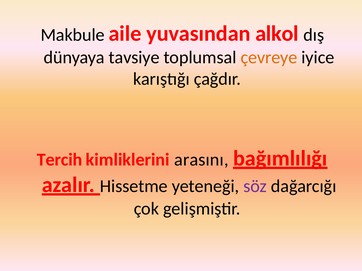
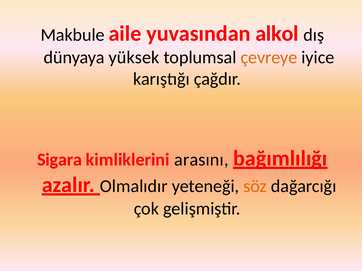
tavsiye: tavsiye -> yüksek
Tercih: Tercih -> Sigara
Hissetme: Hissetme -> Olmalıdır
söz colour: purple -> orange
